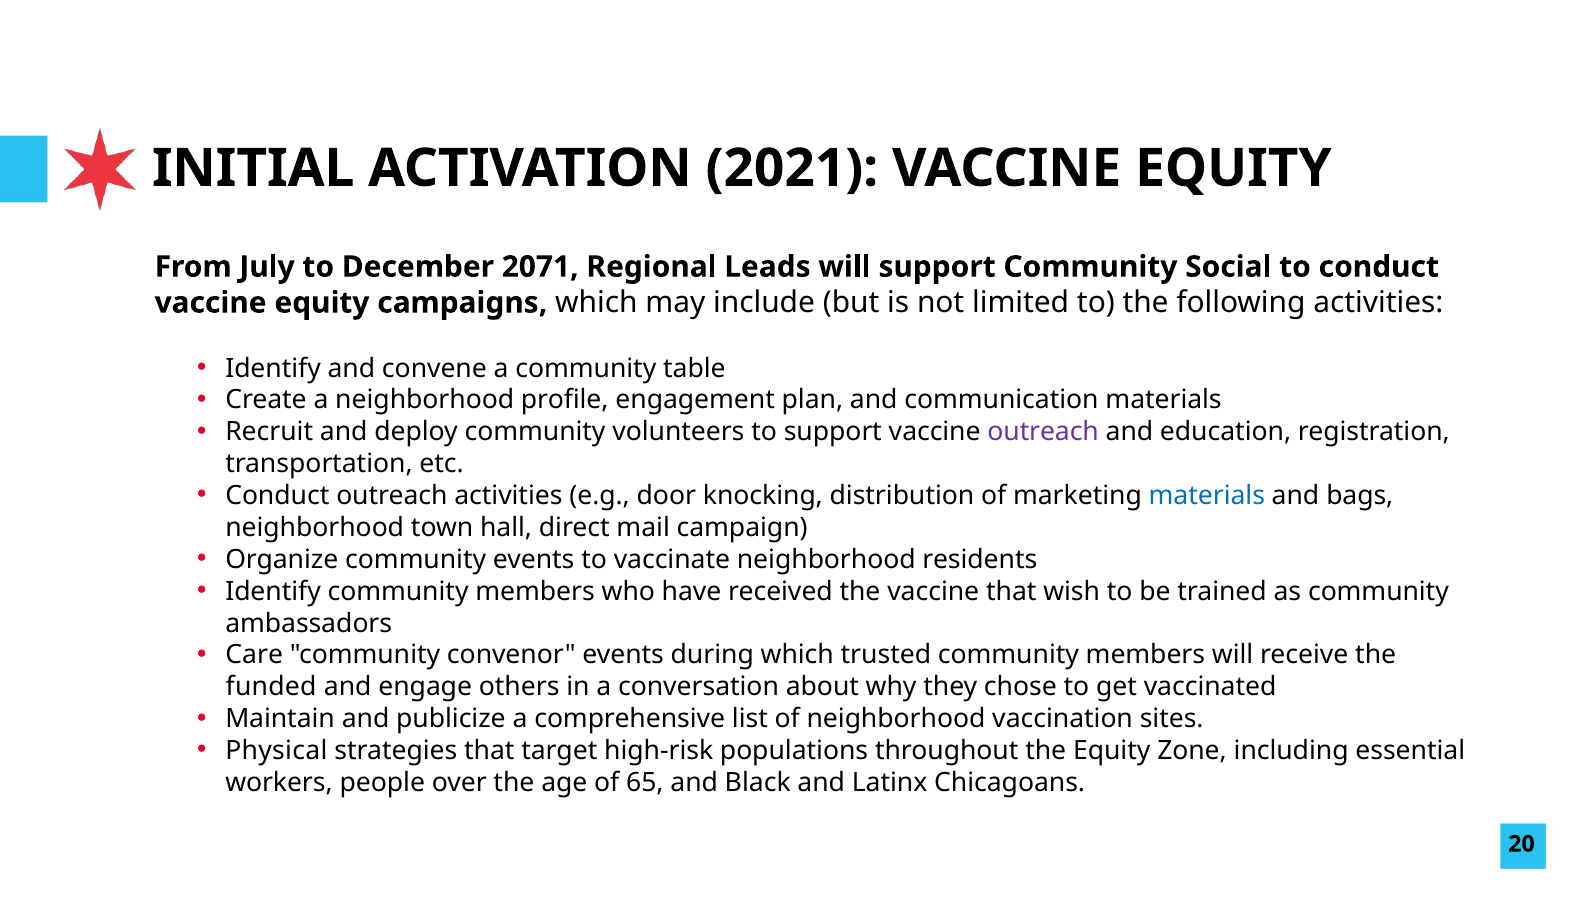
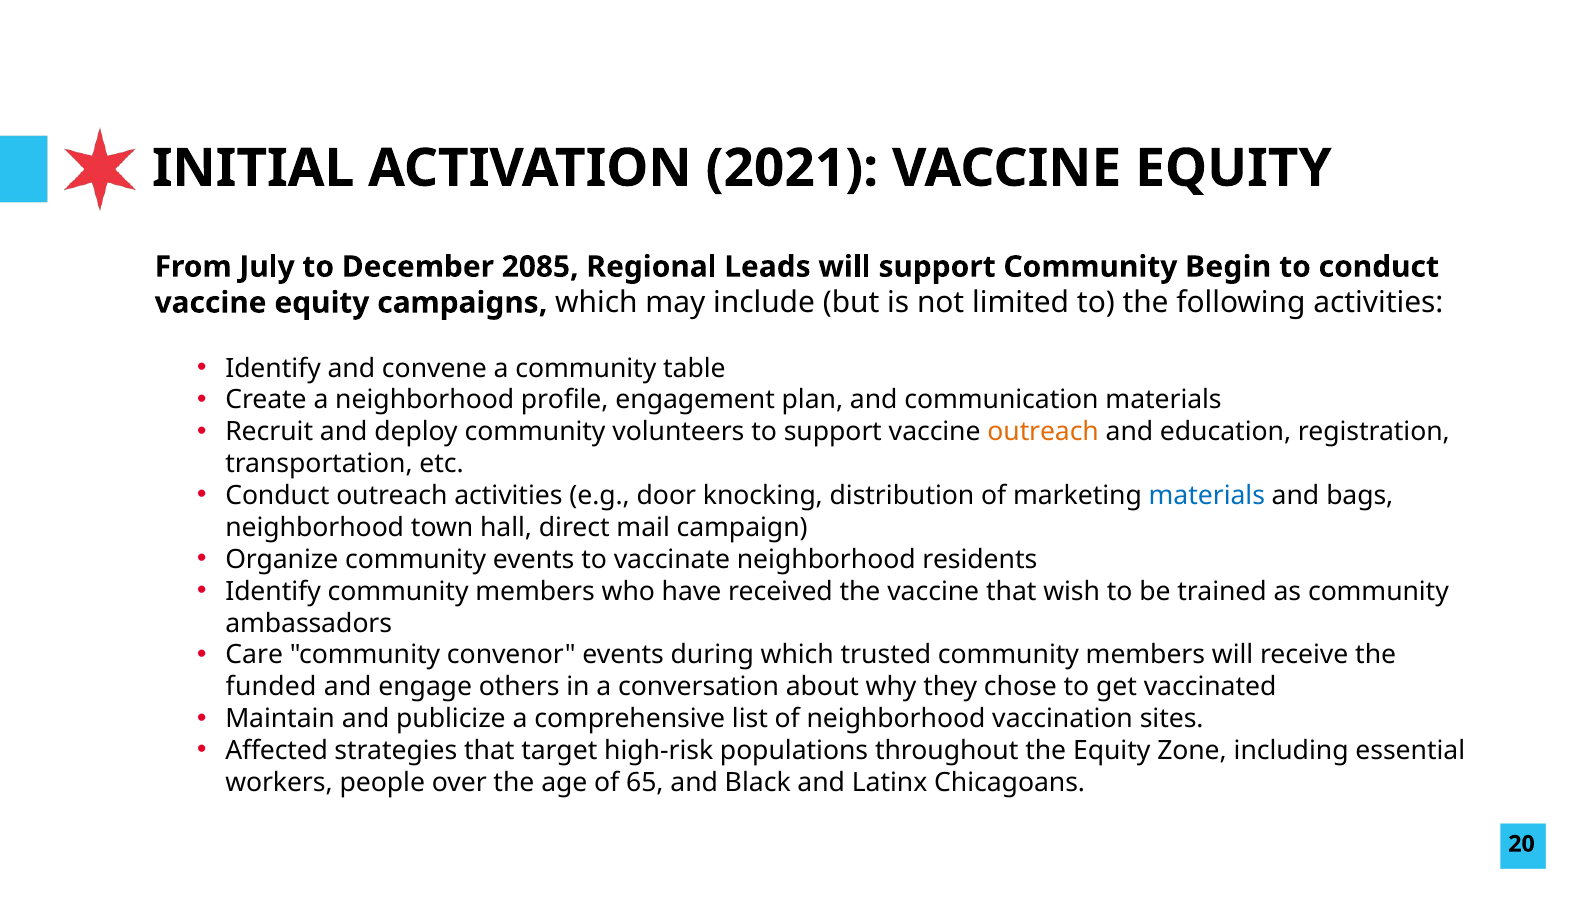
2071: 2071 -> 2085
Social: Social -> Begin
outreach at (1043, 432) colour: purple -> orange
Physical: Physical -> Affected
